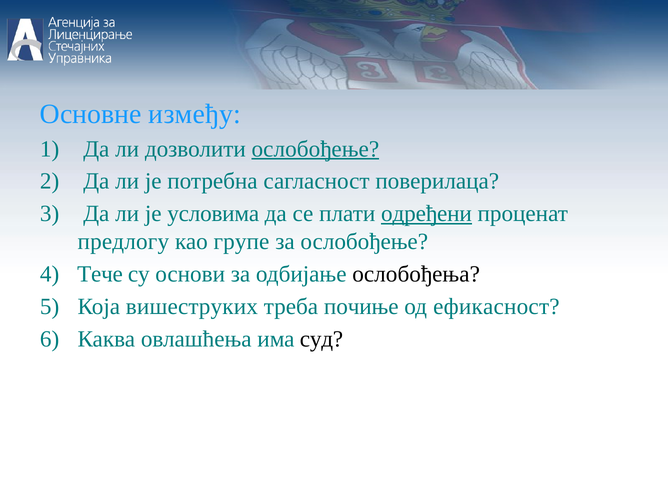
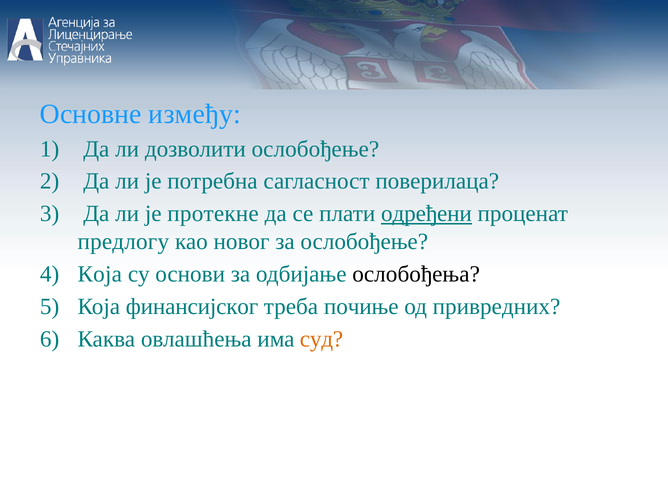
ослобођење at (315, 149) underline: present -> none
условима: условима -> протекне
групе: групе -> новог
Тече at (100, 274): Тече -> Која
вишеструких: вишеструких -> финансијског
ефикасност: ефикасност -> привредних
суд colour: black -> orange
